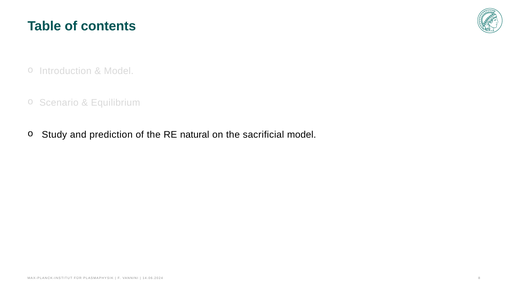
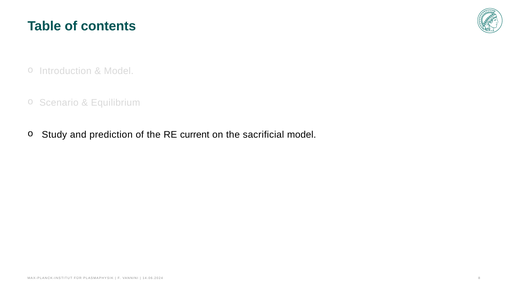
natural: natural -> current
